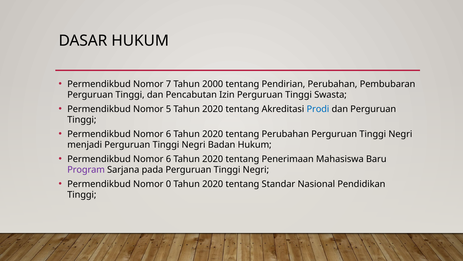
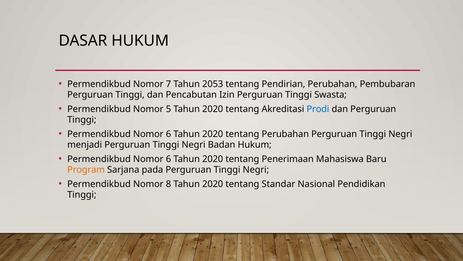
2000: 2000 -> 2053
Program colour: purple -> orange
0: 0 -> 8
